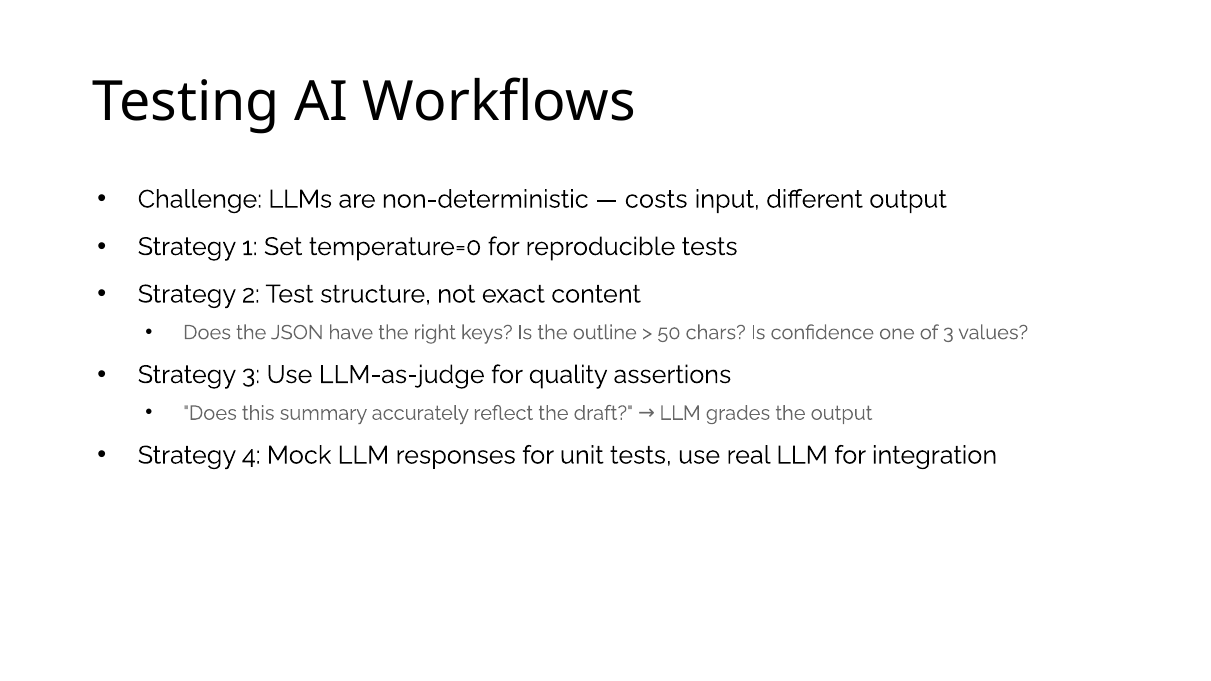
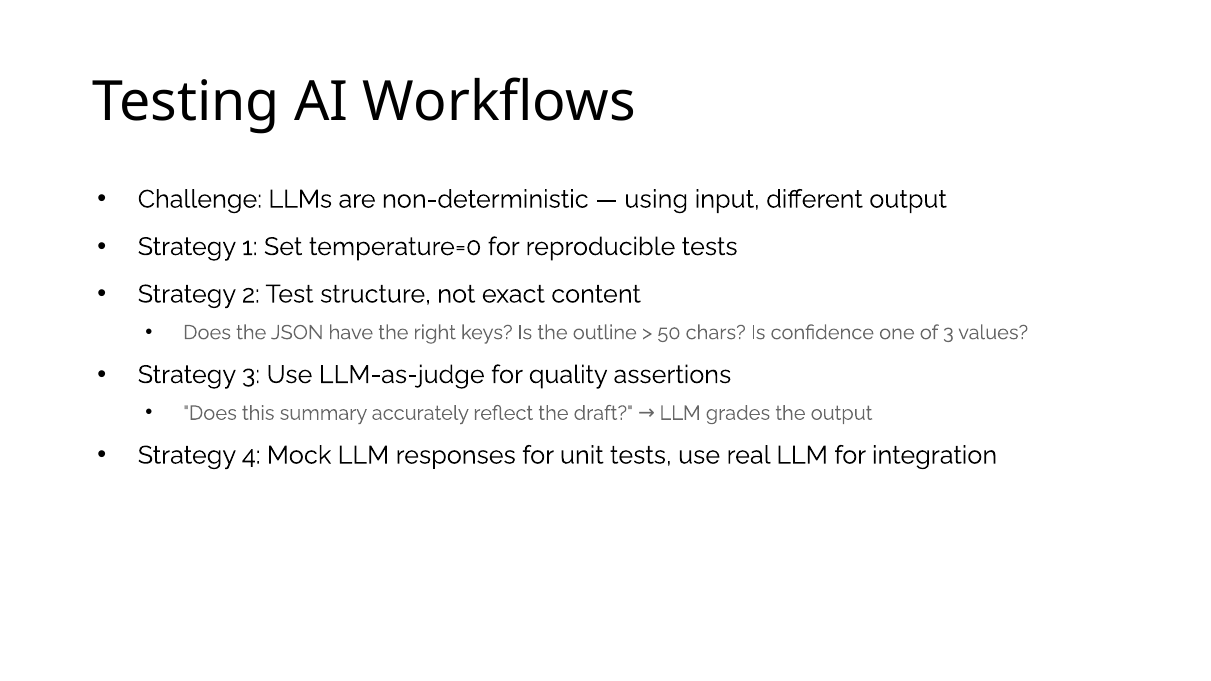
costs: costs -> using
